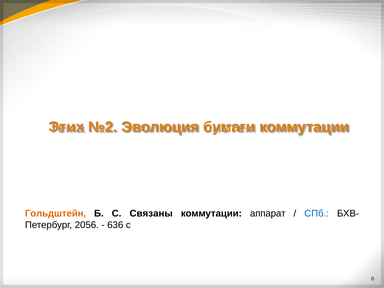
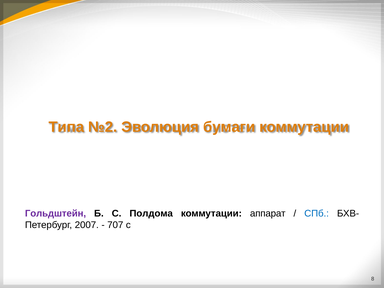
Этих: Этих -> Типа
Гольдштейн colour: orange -> purple
Связаны: Связаны -> Полдома
2056: 2056 -> 2007
636: 636 -> 707
